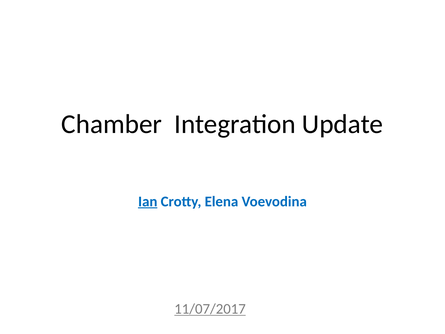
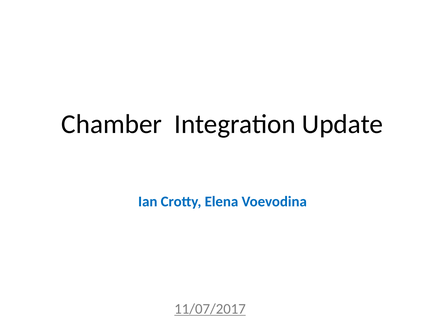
Ian underline: present -> none
